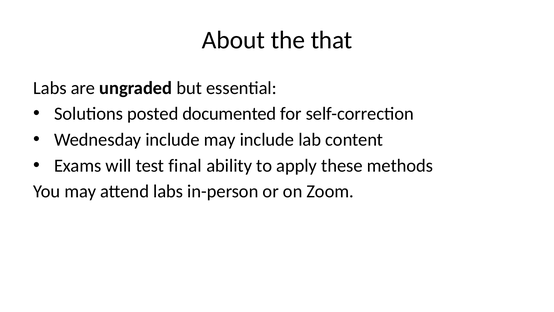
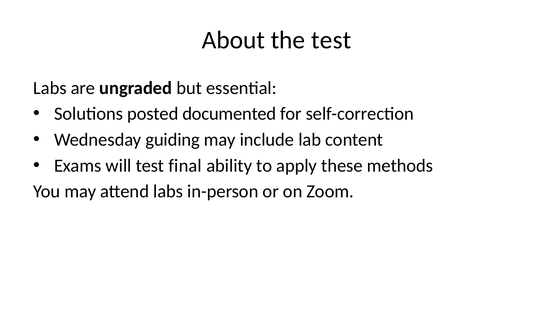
the that: that -> test
Wednesday include: include -> guiding
